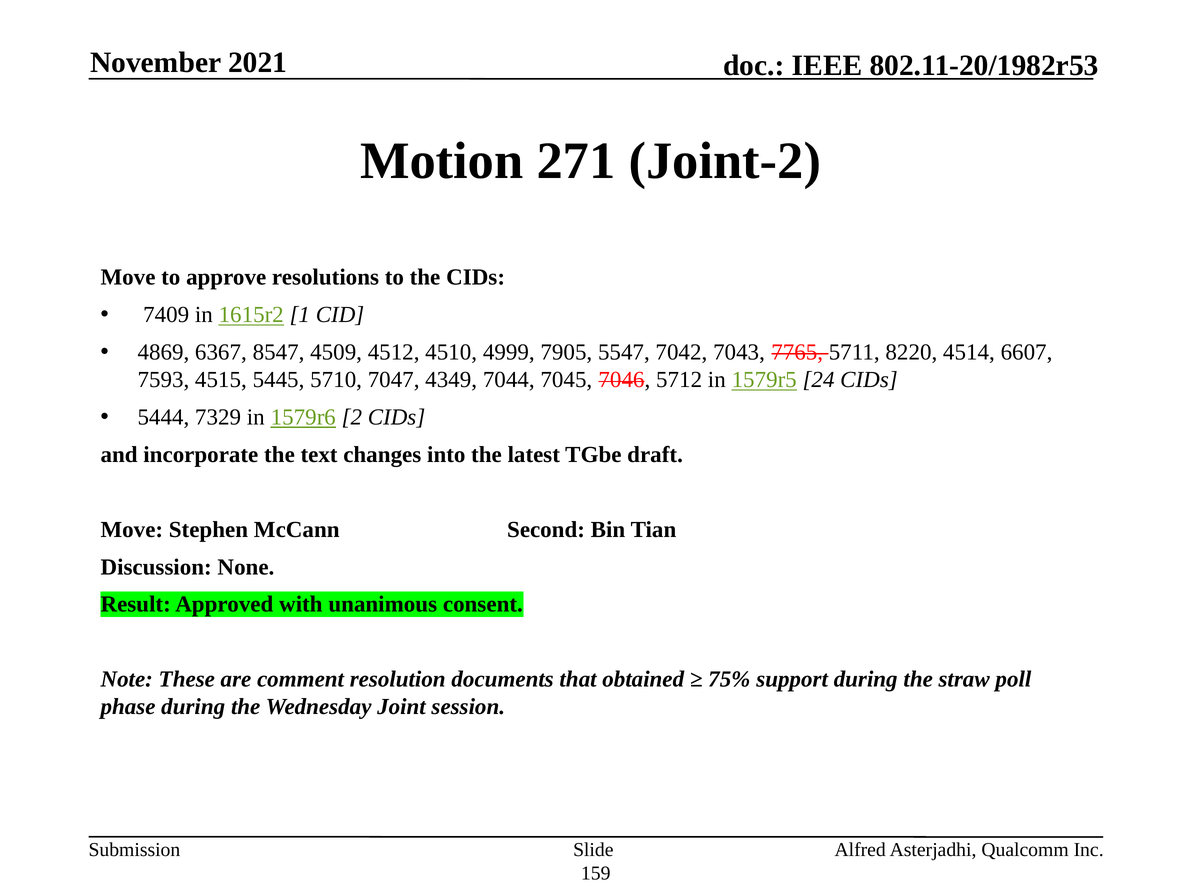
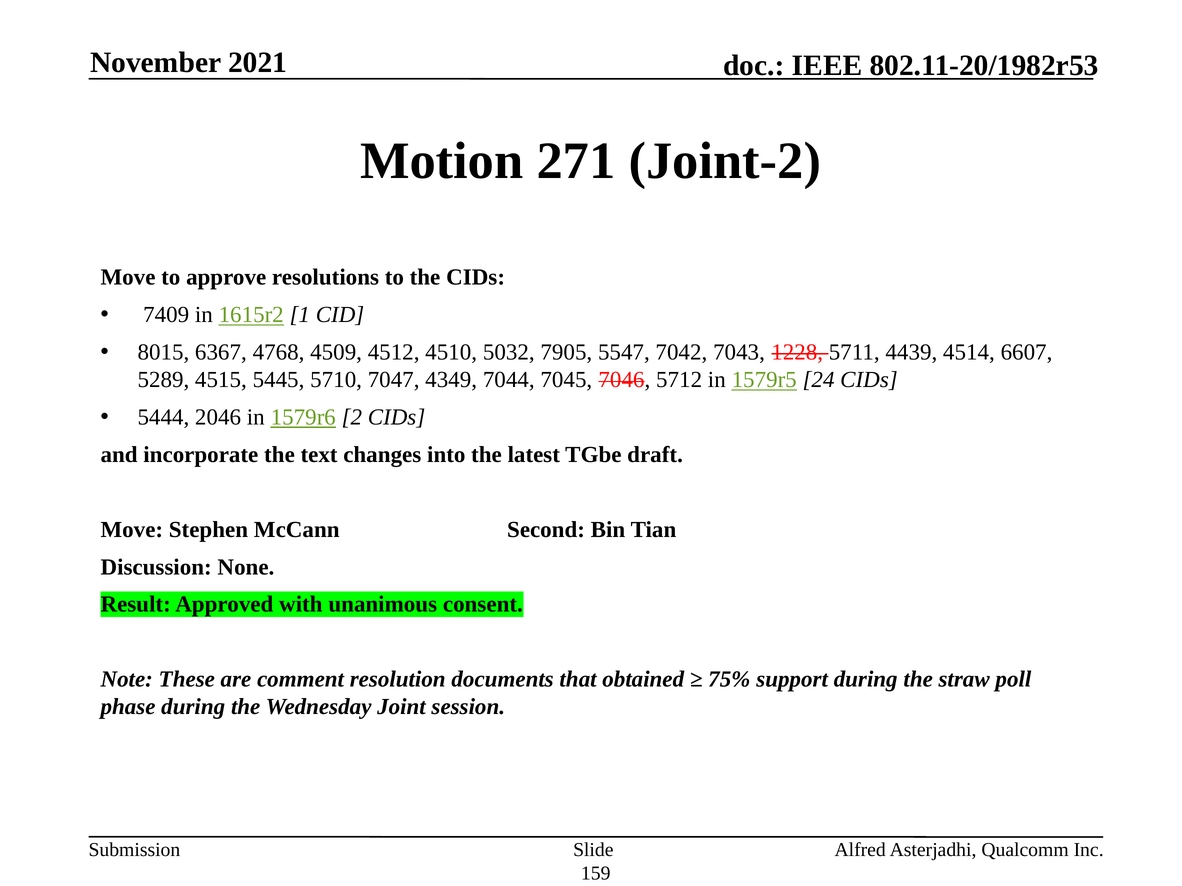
4869: 4869 -> 8015
8547: 8547 -> 4768
4999: 4999 -> 5032
7765: 7765 -> 1228
8220: 8220 -> 4439
7593: 7593 -> 5289
7329: 7329 -> 2046
